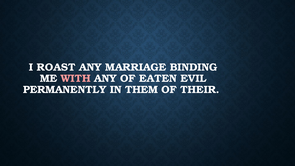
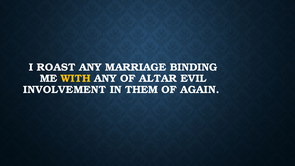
WITH colour: pink -> yellow
EATEN: EATEN -> ALTAR
PERMANENTLY: PERMANENTLY -> INVOLVEMENT
THEIR: THEIR -> AGAIN
